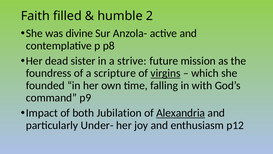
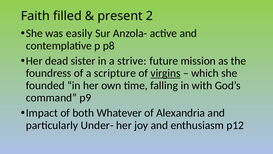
humble: humble -> present
divine: divine -> easily
Jubilation: Jubilation -> Whatever
Alexandria underline: present -> none
